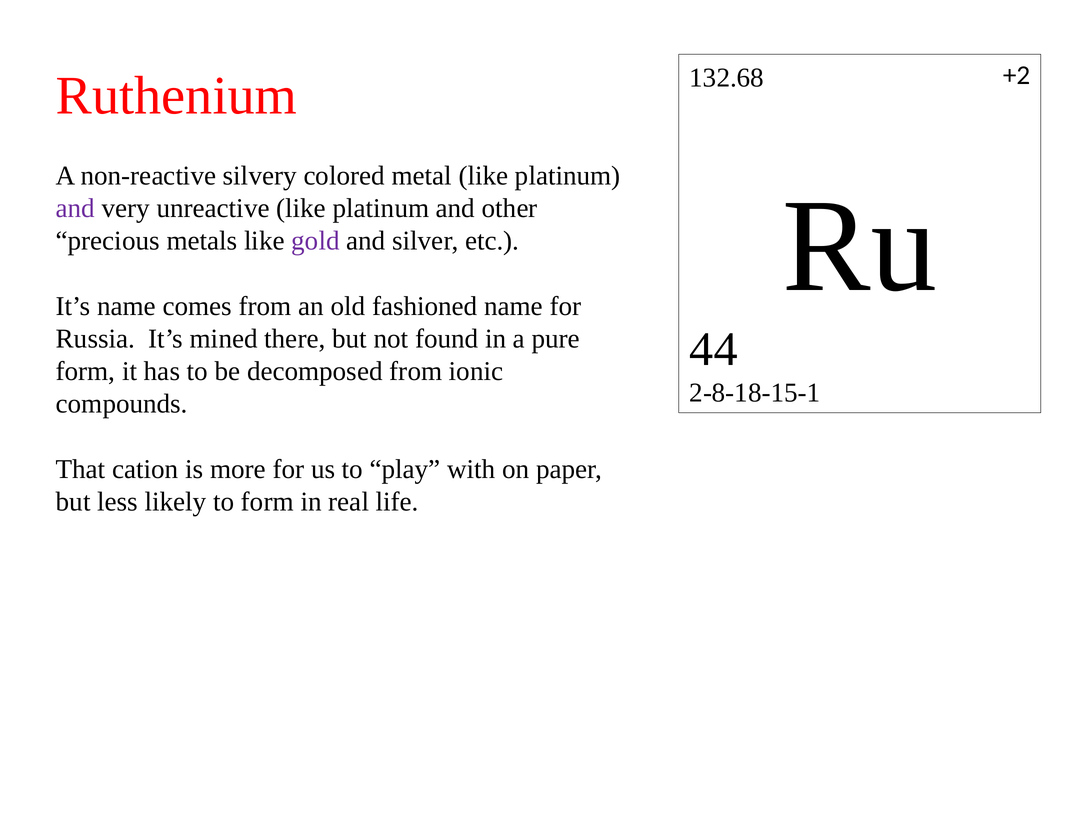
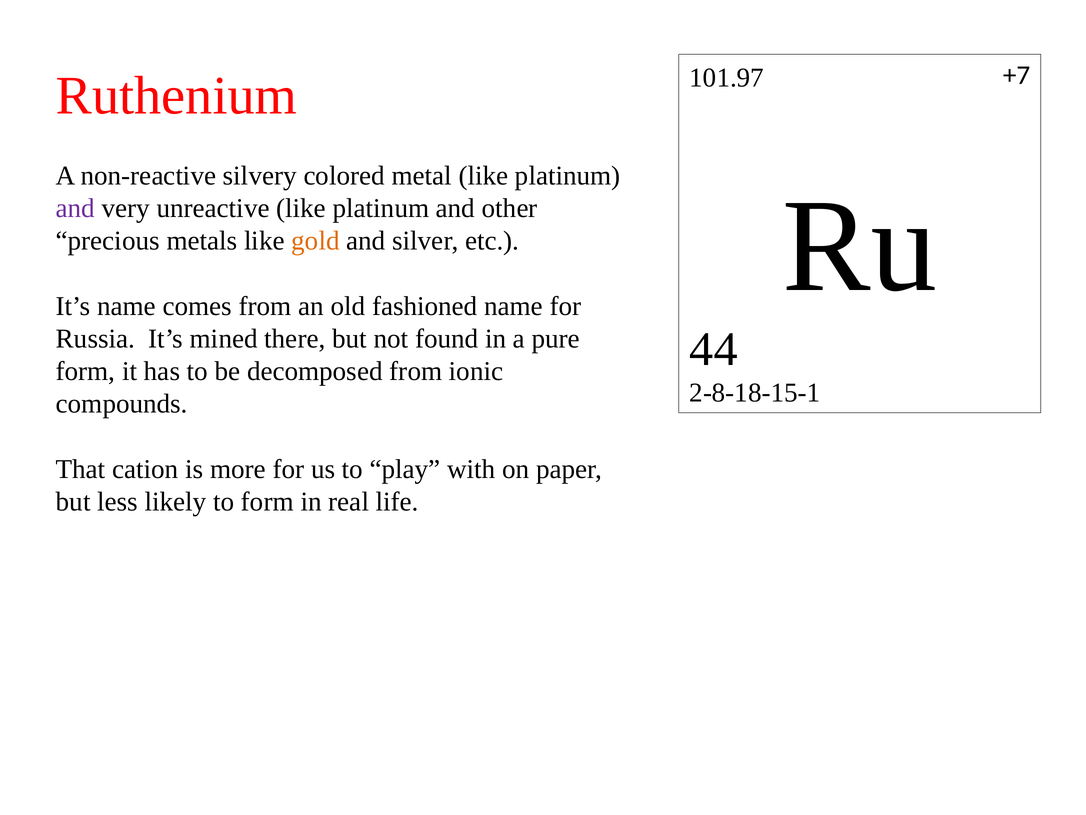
+2: +2 -> +7
132.68: 132.68 -> 101.97
gold colour: purple -> orange
